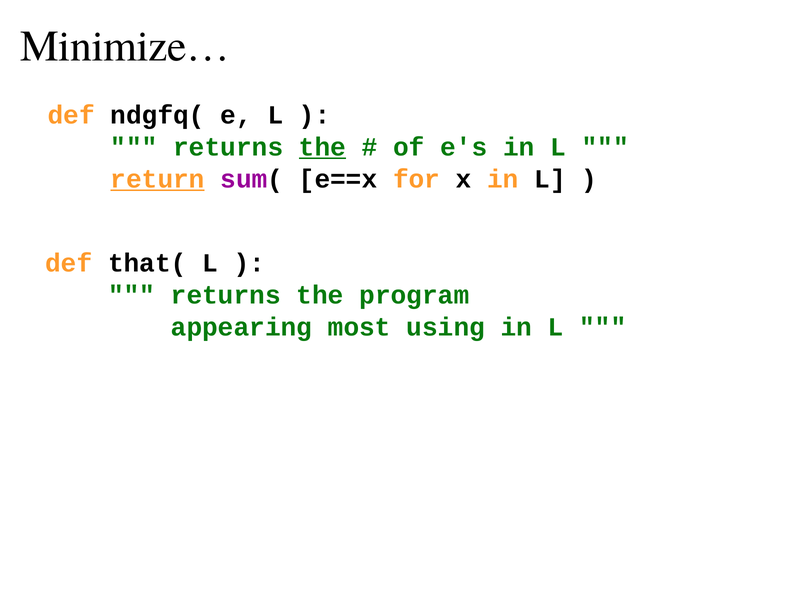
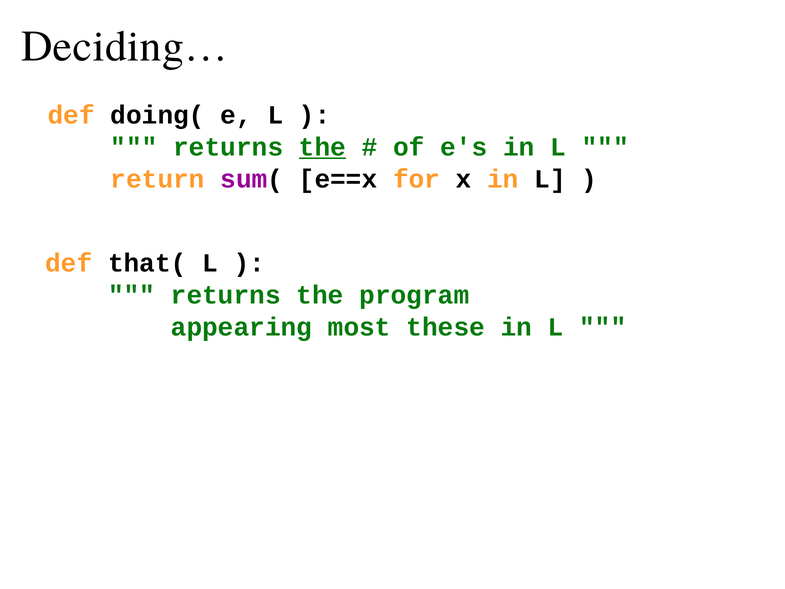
Minimize…: Minimize… -> Deciding…
ndgfq(: ndgfq( -> doing(
return underline: present -> none
using: using -> these
